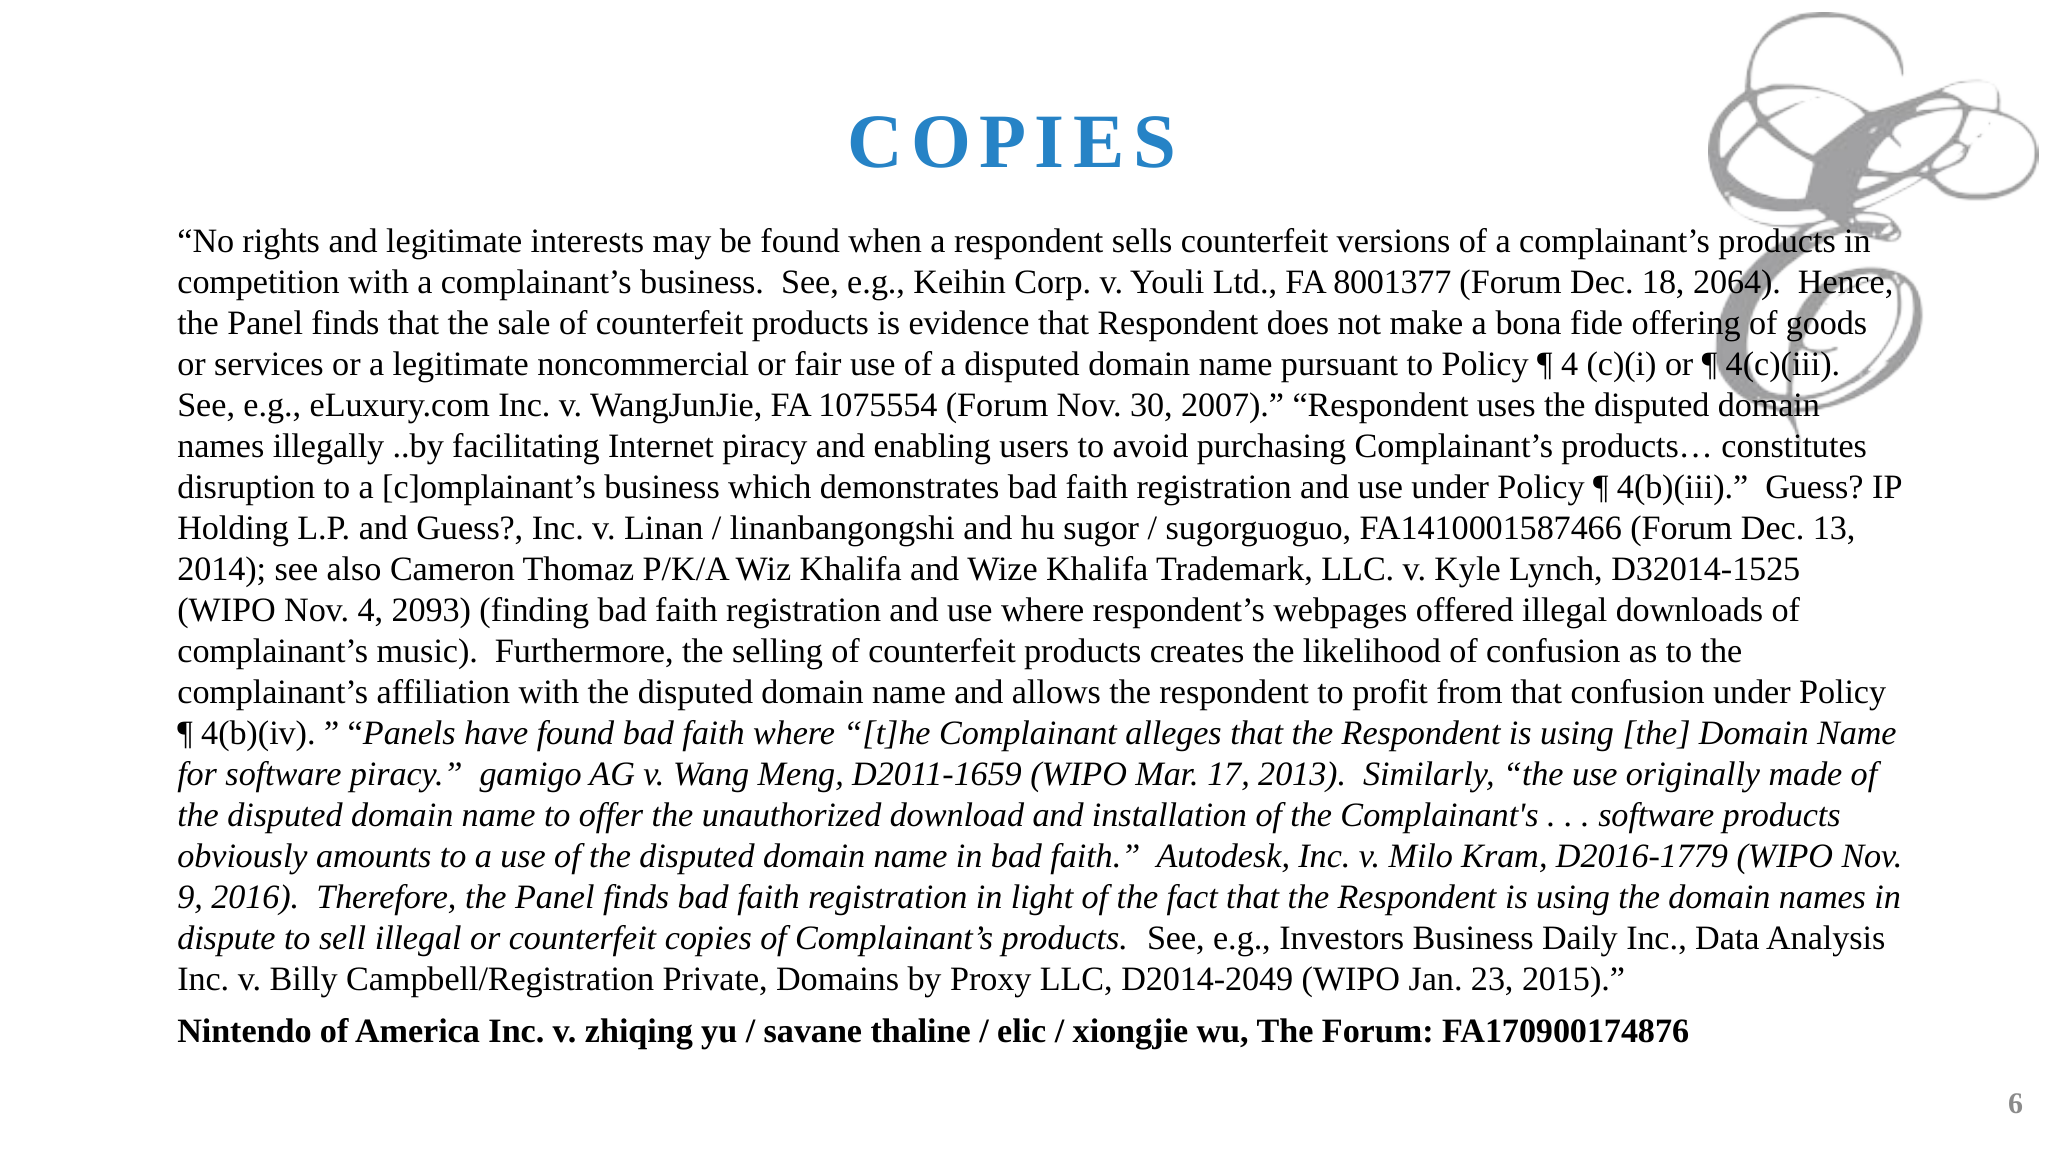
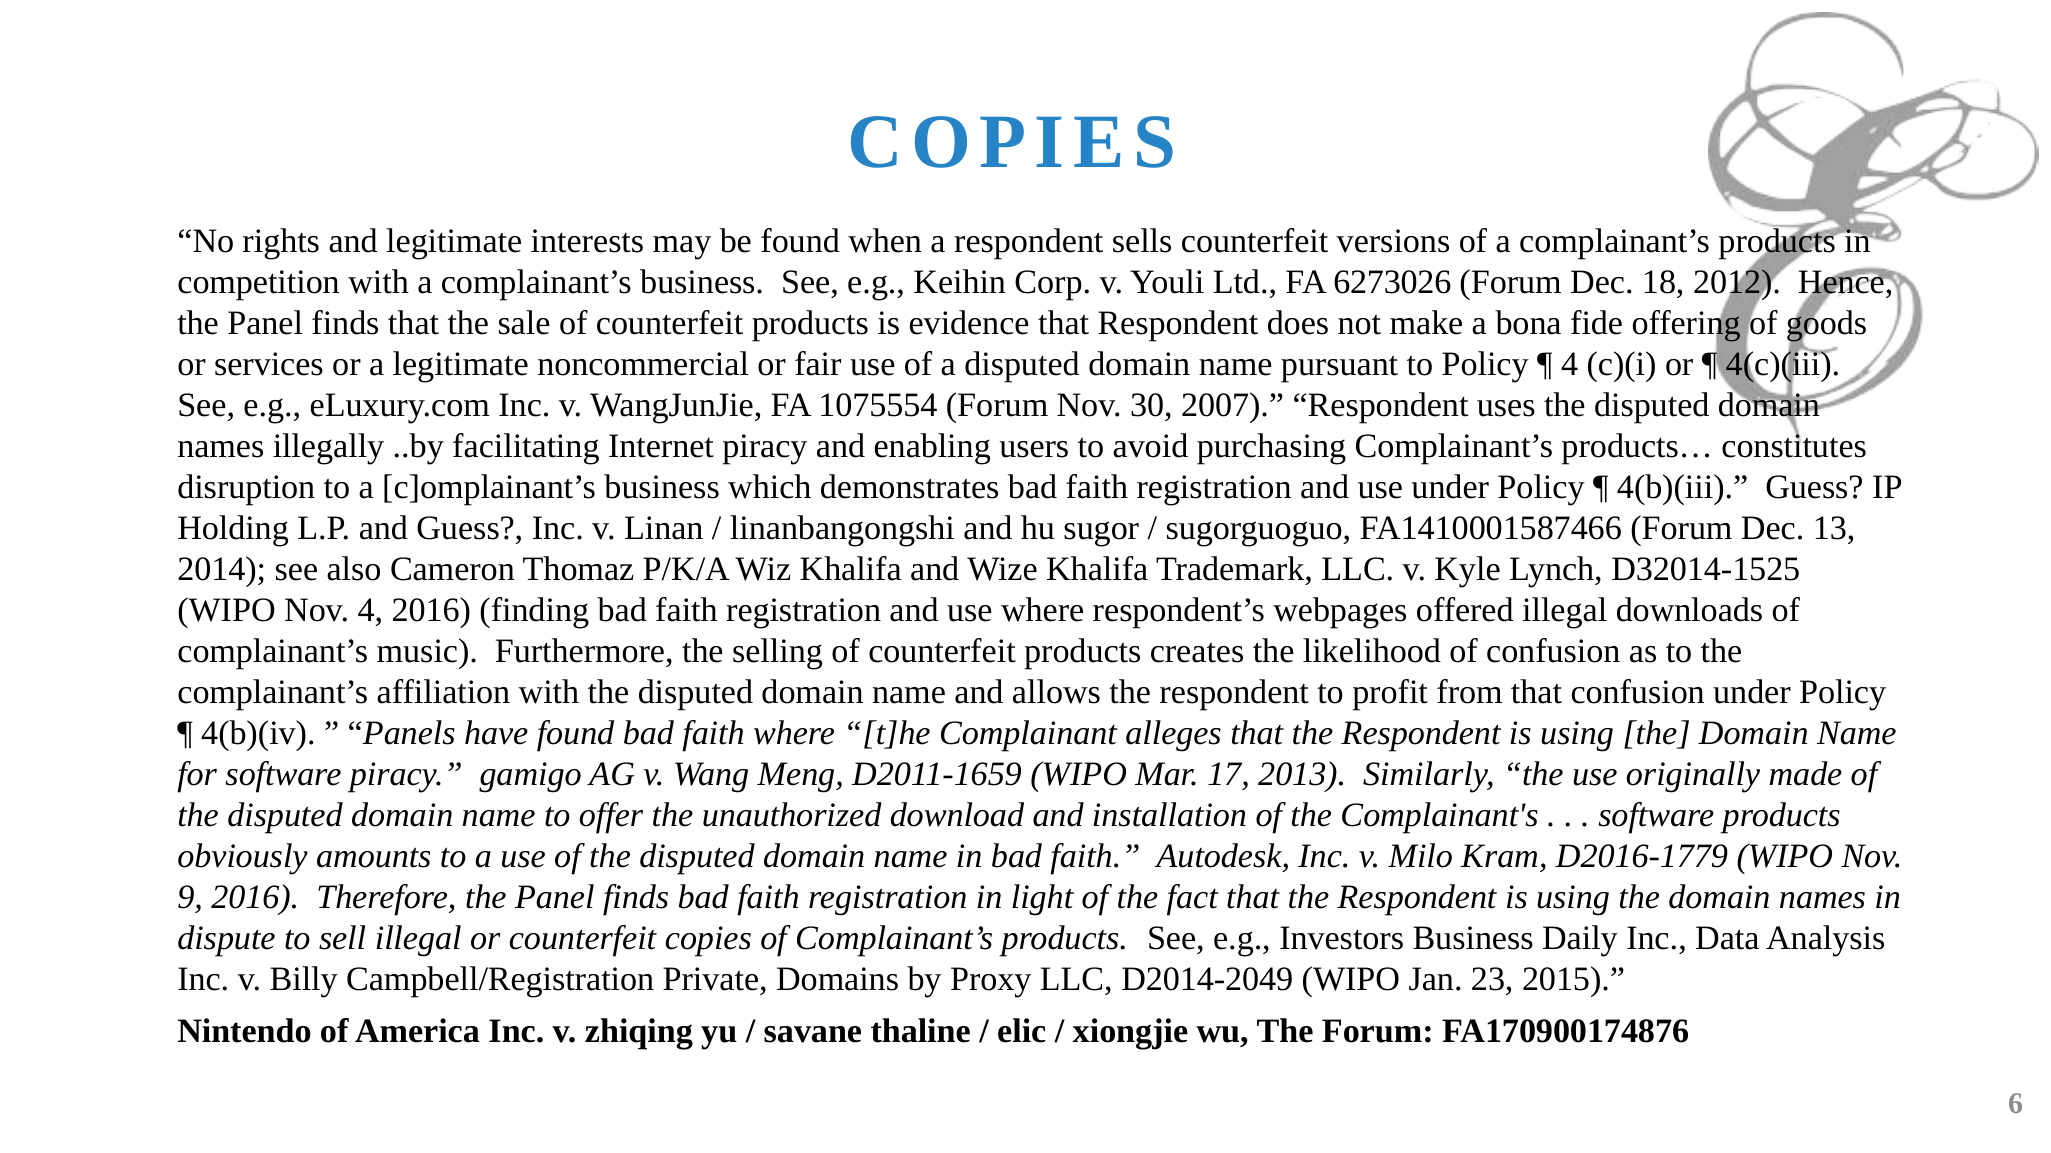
8001377: 8001377 -> 6273026
2064: 2064 -> 2012
4 2093: 2093 -> 2016
